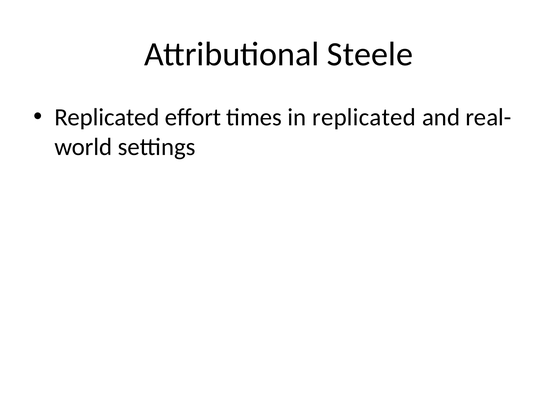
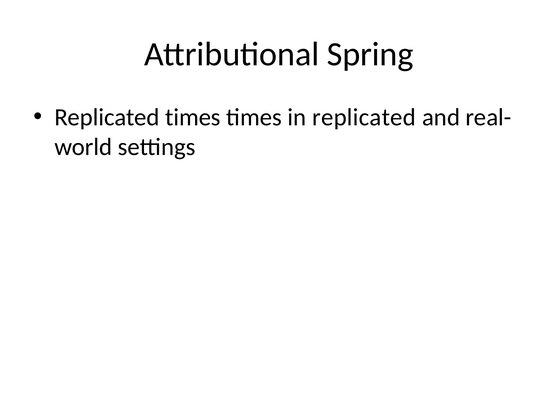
Steele: Steele -> Spring
Replicated effort: effort -> times
